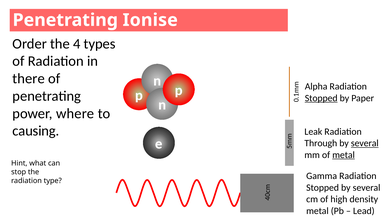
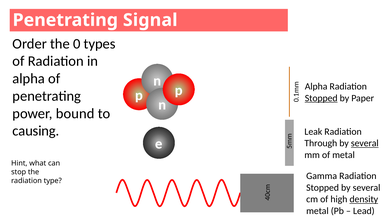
Ionise: Ionise -> Signal
the 4: 4 -> 0
there at (29, 79): there -> alpha
where: where -> bound
metal at (344, 155) underline: present -> none
density underline: none -> present
